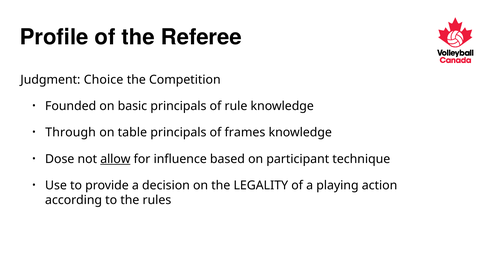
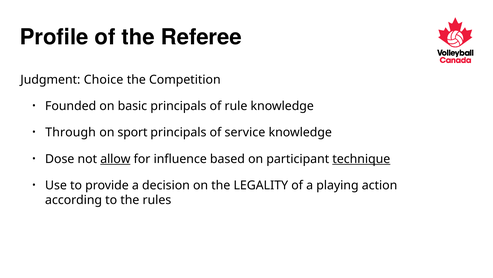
table: table -> sport
frames: frames -> service
technique underline: none -> present
